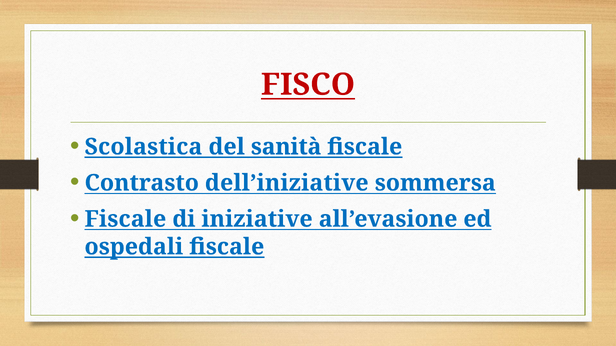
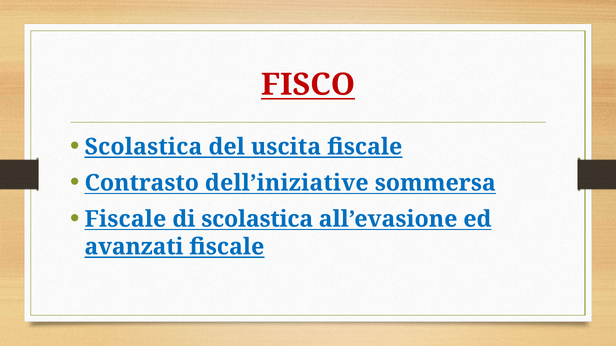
sanità: sanità -> uscita
di iniziative: iniziative -> scolastica
ospedali: ospedali -> avanzati
